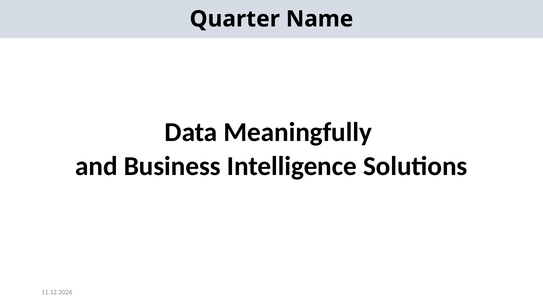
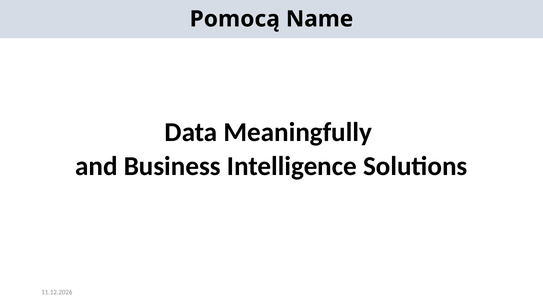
Quarter: Quarter -> Pomocą
